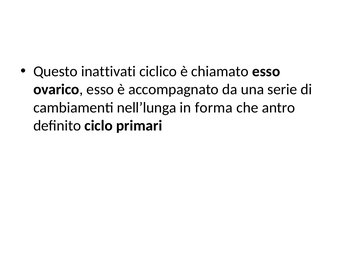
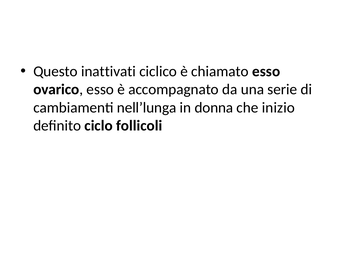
forma: forma -> donna
antro: antro -> inizio
primari: primari -> follicoli
